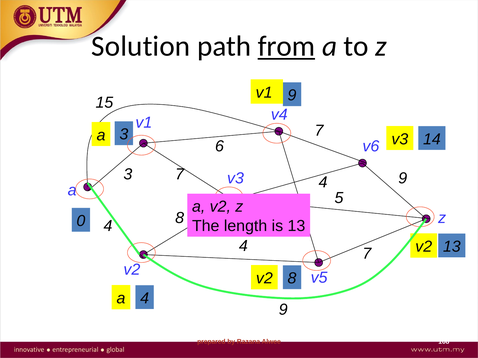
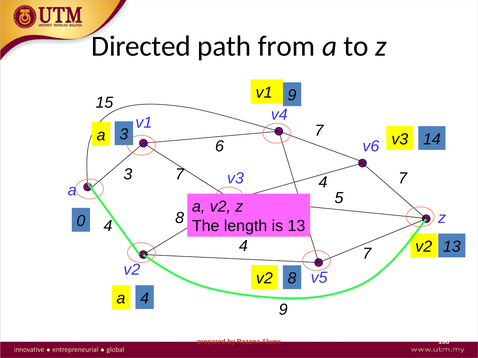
Solution: Solution -> Directed
from underline: present -> none
9 at (403, 178): 9 -> 7
